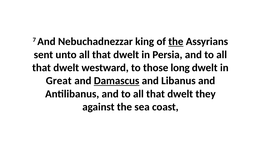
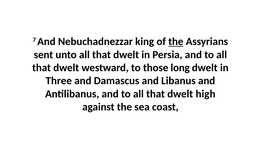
Great: Great -> Three
Damascus underline: present -> none
they: they -> high
